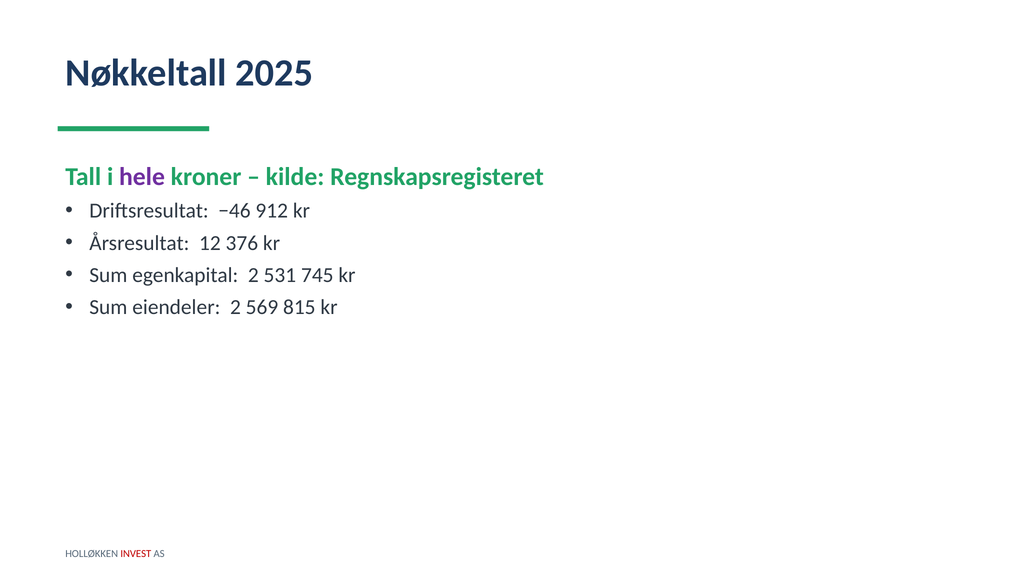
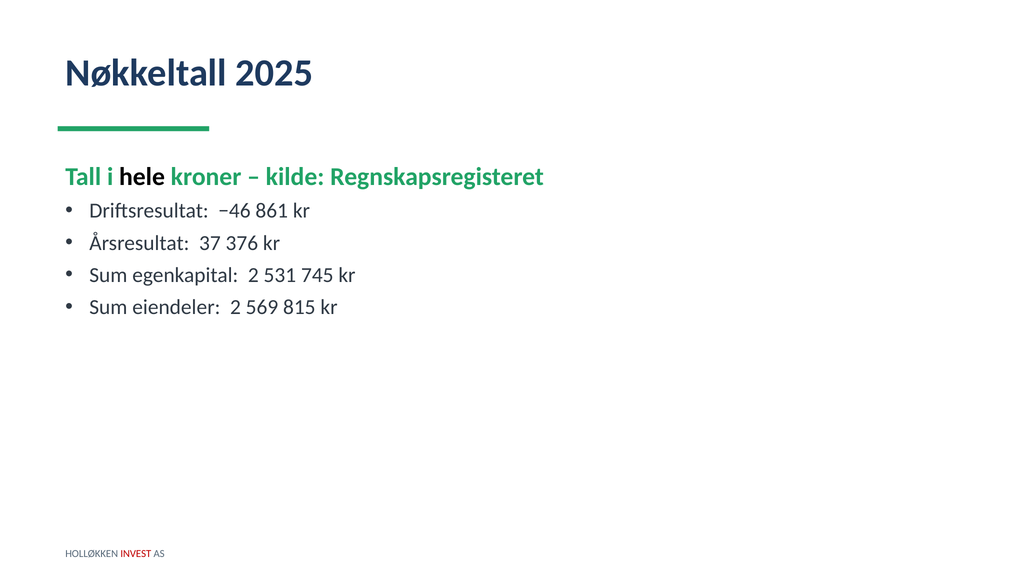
hele colour: purple -> black
912: 912 -> 861
12: 12 -> 37
